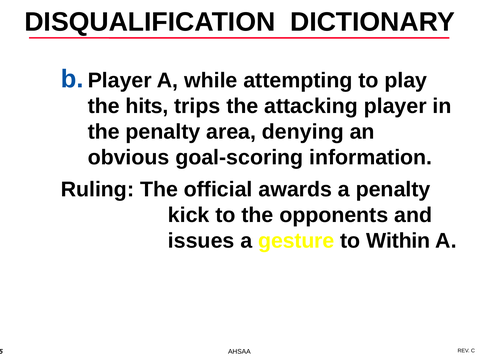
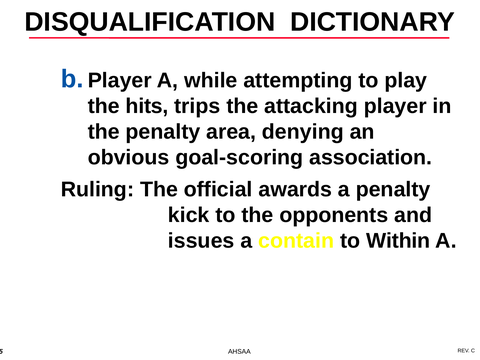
information: information -> association
gesture: gesture -> contain
